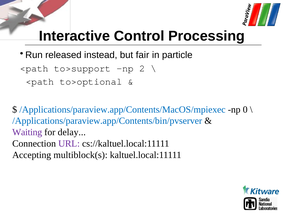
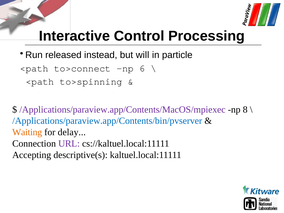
fair: fair -> will
to>support: to>support -> to>connect
2: 2 -> 6
to>optional: to>optional -> to>spinning
/Applications/paraview.app/Contents/MacOS/mpiexec colour: blue -> purple
0: 0 -> 8
Waiting colour: purple -> orange
multiblock(s: multiblock(s -> descriptive(s
